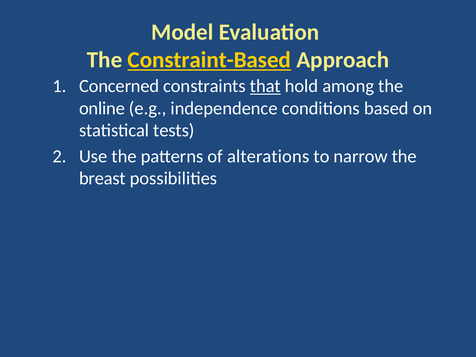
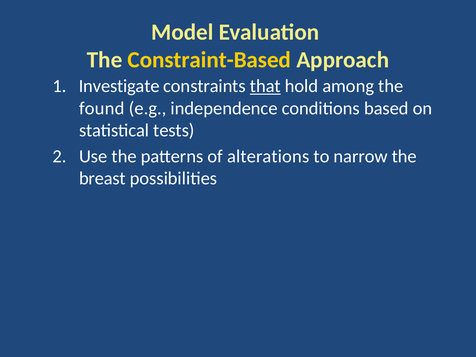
Constraint-Based underline: present -> none
Concerned: Concerned -> Investigate
online: online -> found
